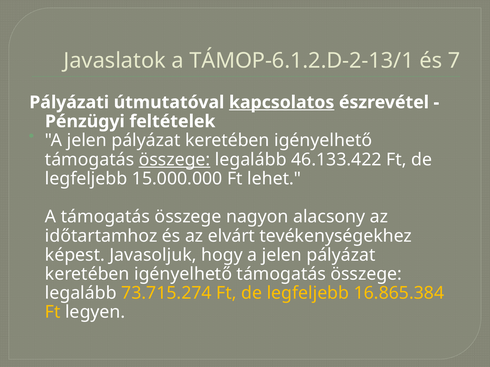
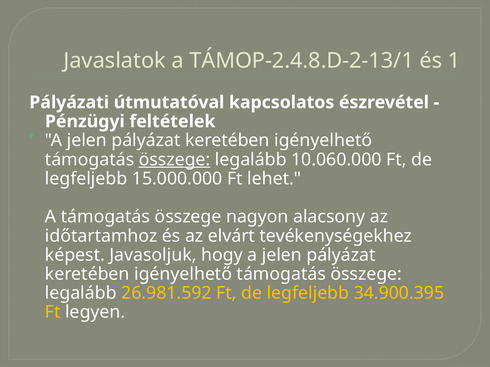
TÁMOP-6.1.2.D-2-13/1: TÁMOP-6.1.2.D-2-13/1 -> TÁMOP-2.4.8.D-2-13/1
7: 7 -> 1
kapcsolatos underline: present -> none
46.133.422: 46.133.422 -> 10.060.000
73.715.274: 73.715.274 -> 26.981.592
16.865.384: 16.865.384 -> 34.900.395
